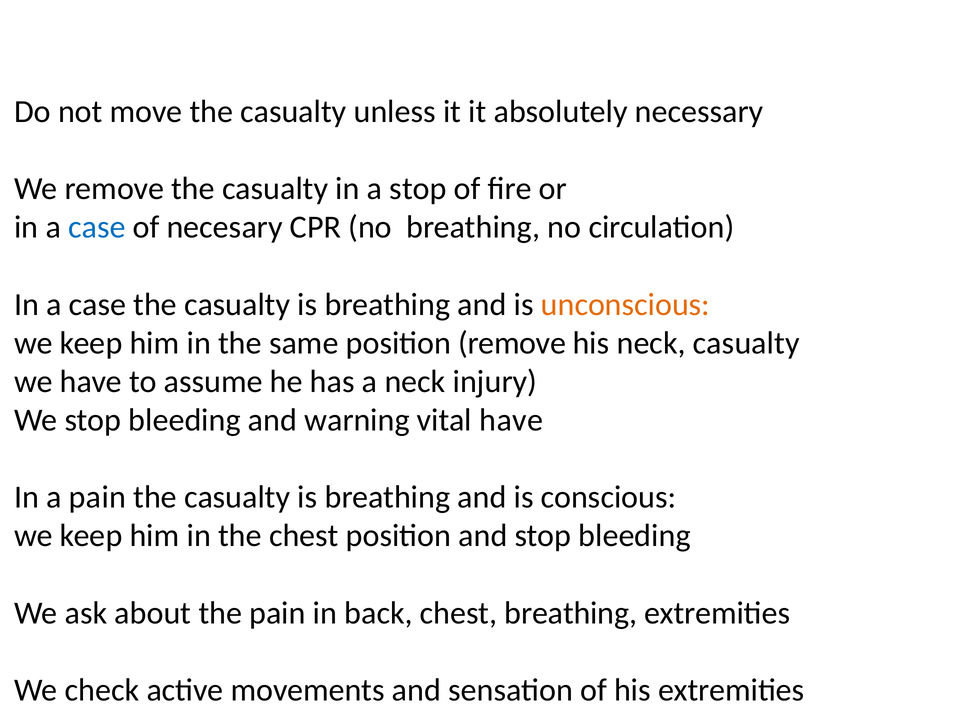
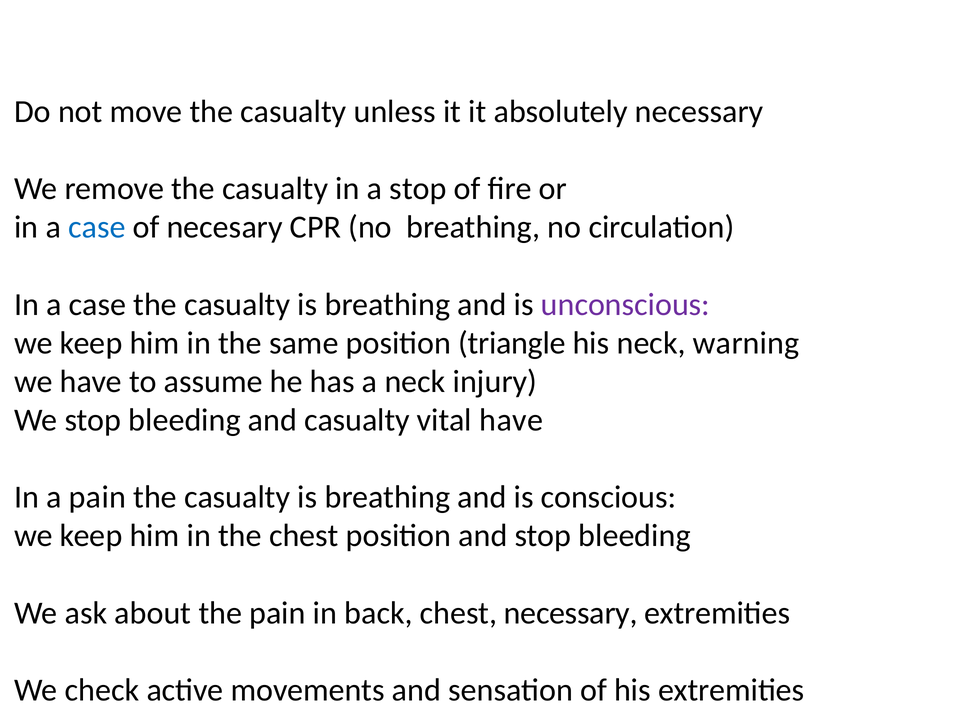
unconscious colour: orange -> purple
position remove: remove -> triangle
neck casualty: casualty -> warning
and warning: warning -> casualty
chest breathing: breathing -> necessary
